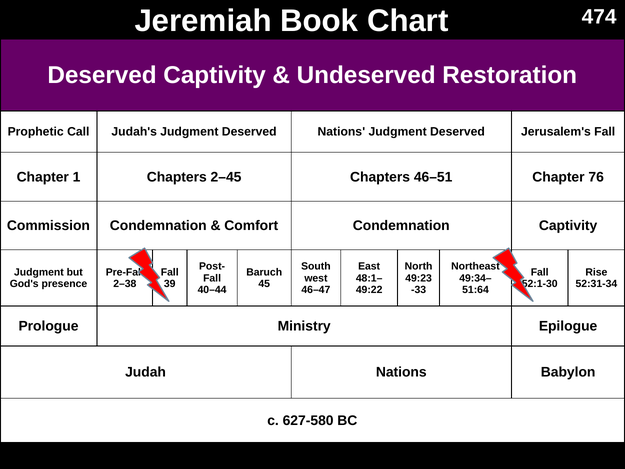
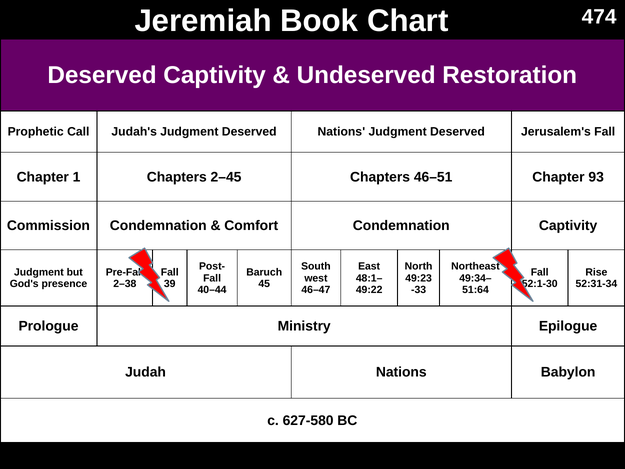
76: 76 -> 93
